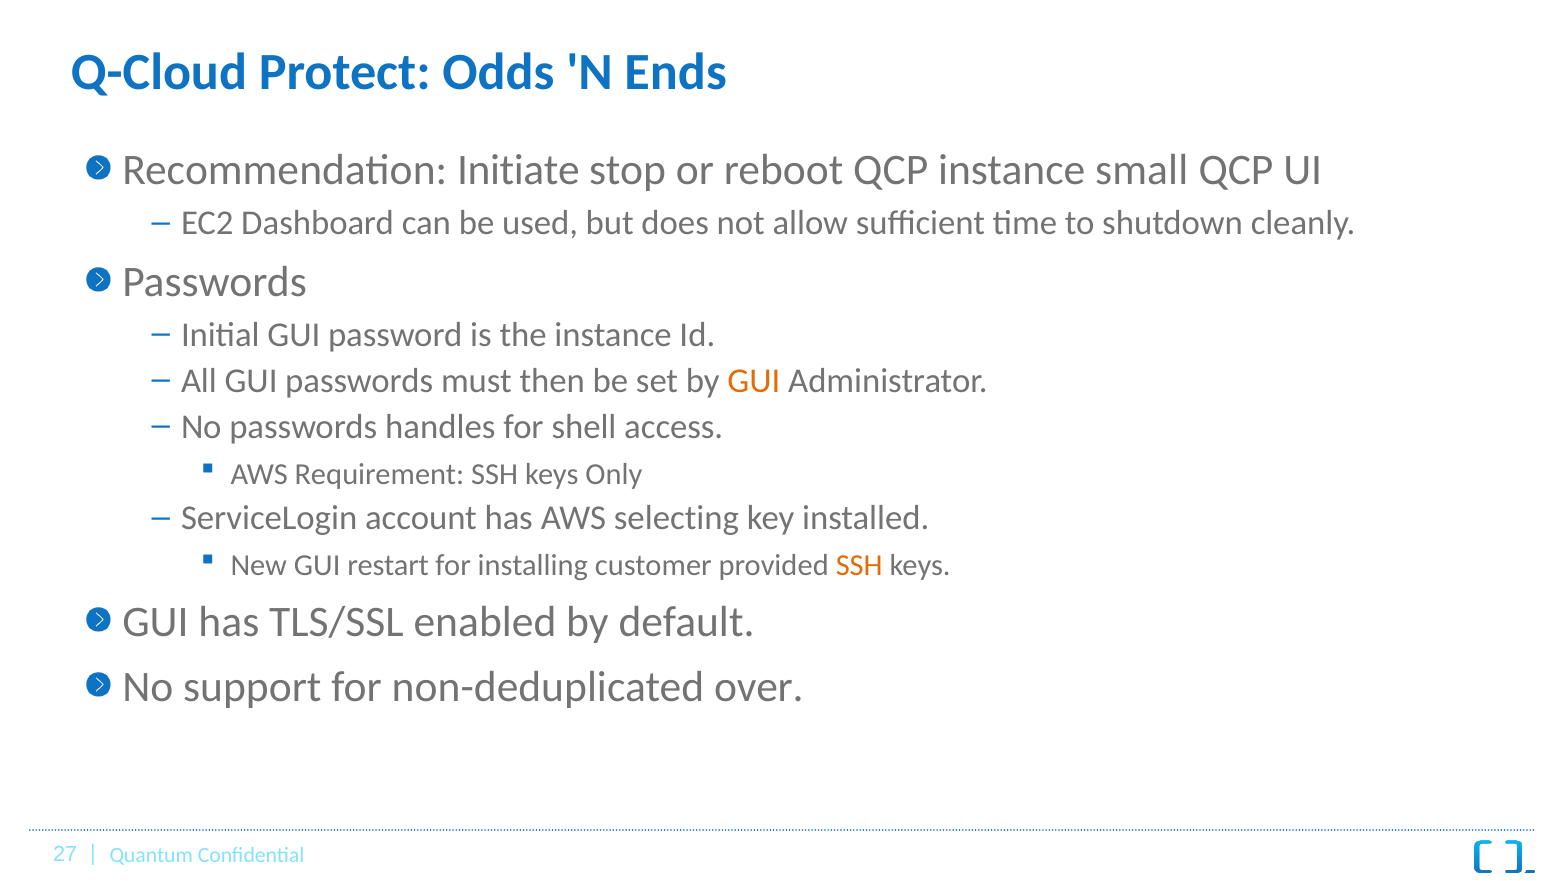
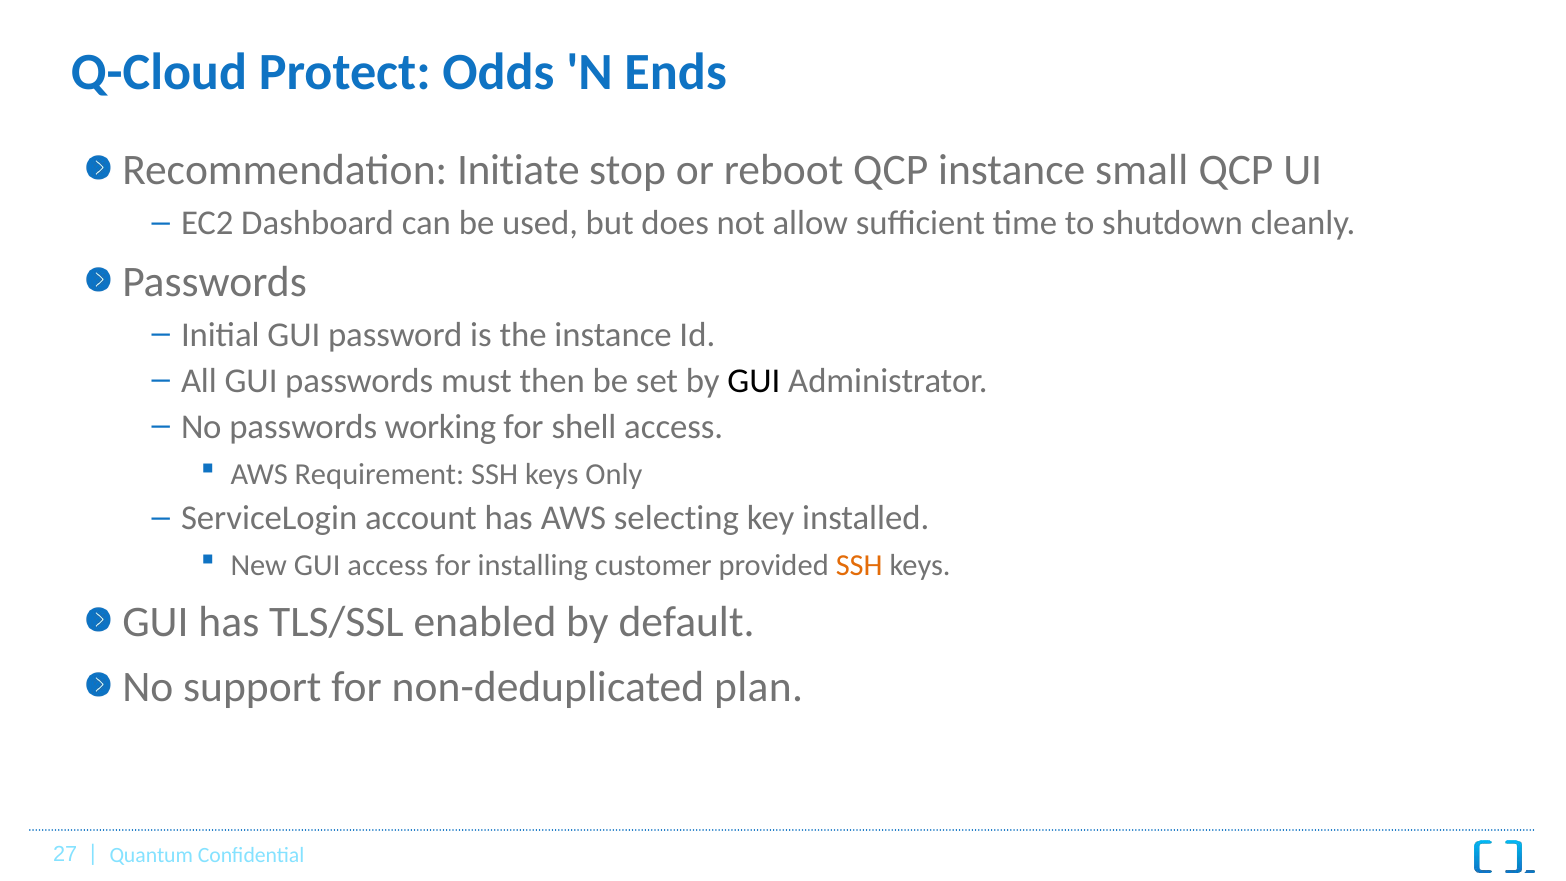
GUI at (754, 381) colour: orange -> black
handles: handles -> working
GUI restart: restart -> access
over: over -> plan
